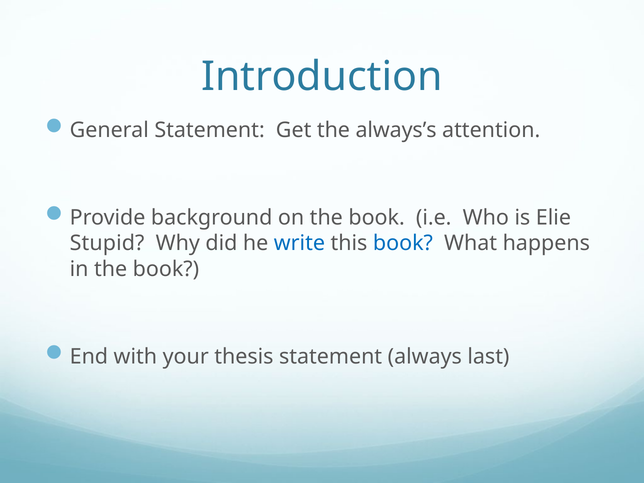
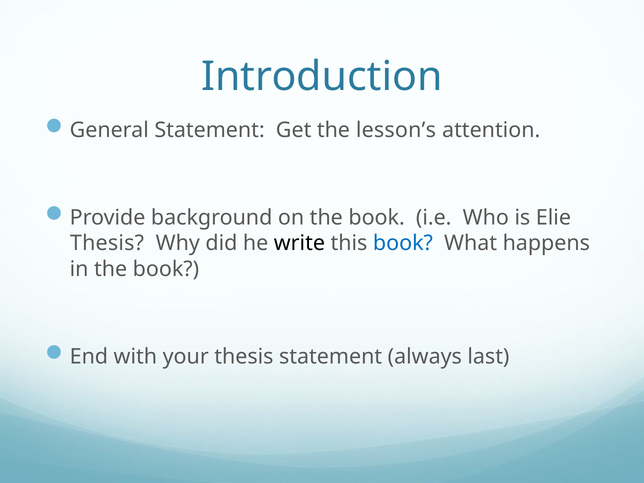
always’s: always’s -> lesson’s
Stupid at (107, 243): Stupid -> Thesis
write colour: blue -> black
